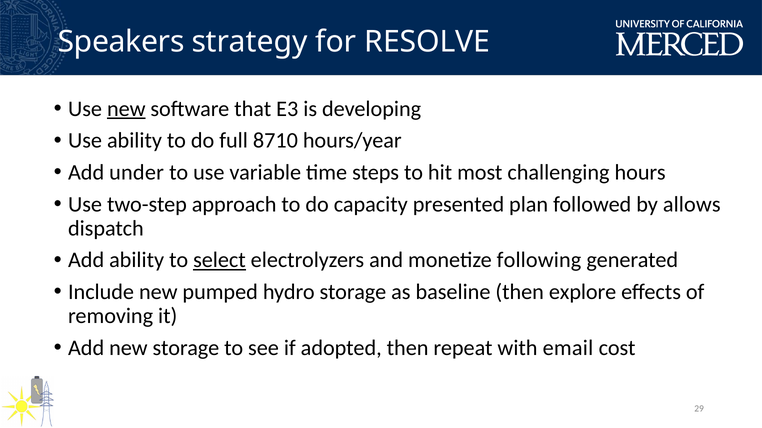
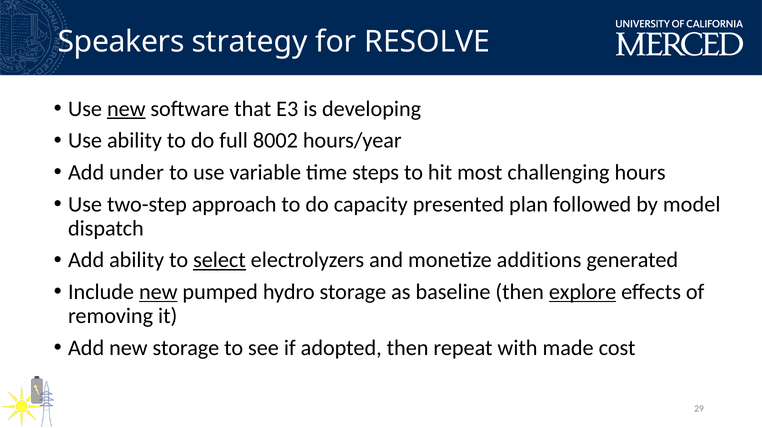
8710: 8710 -> 8002
allows: allows -> model
following: following -> additions
new at (158, 292) underline: none -> present
explore underline: none -> present
email: email -> made
